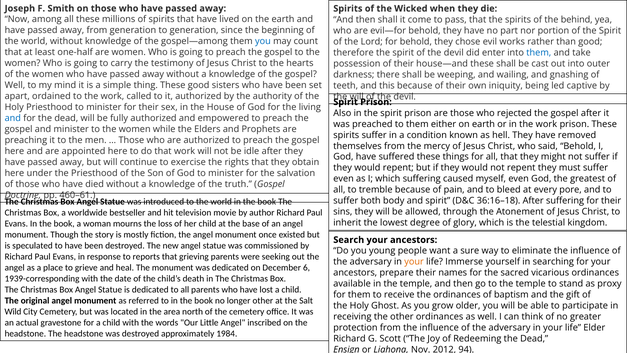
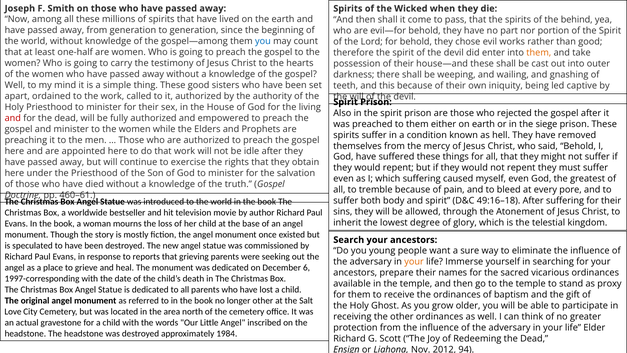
them at (539, 52) colour: blue -> orange
and at (13, 118) colour: blue -> red
in the work: work -> siege
36:16–18: 36:16–18 -> 49:16–18
1939-corresponding: 1939-corresponding -> 1997-corresponding
Wild: Wild -> Love
